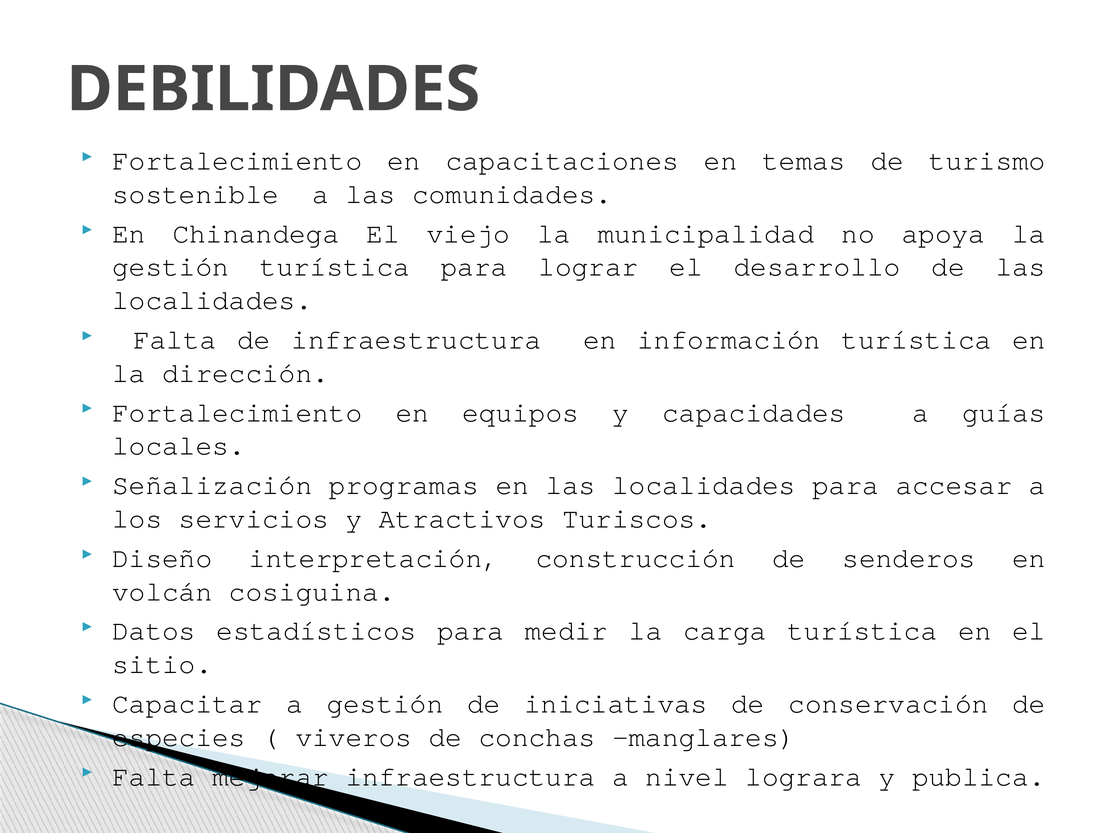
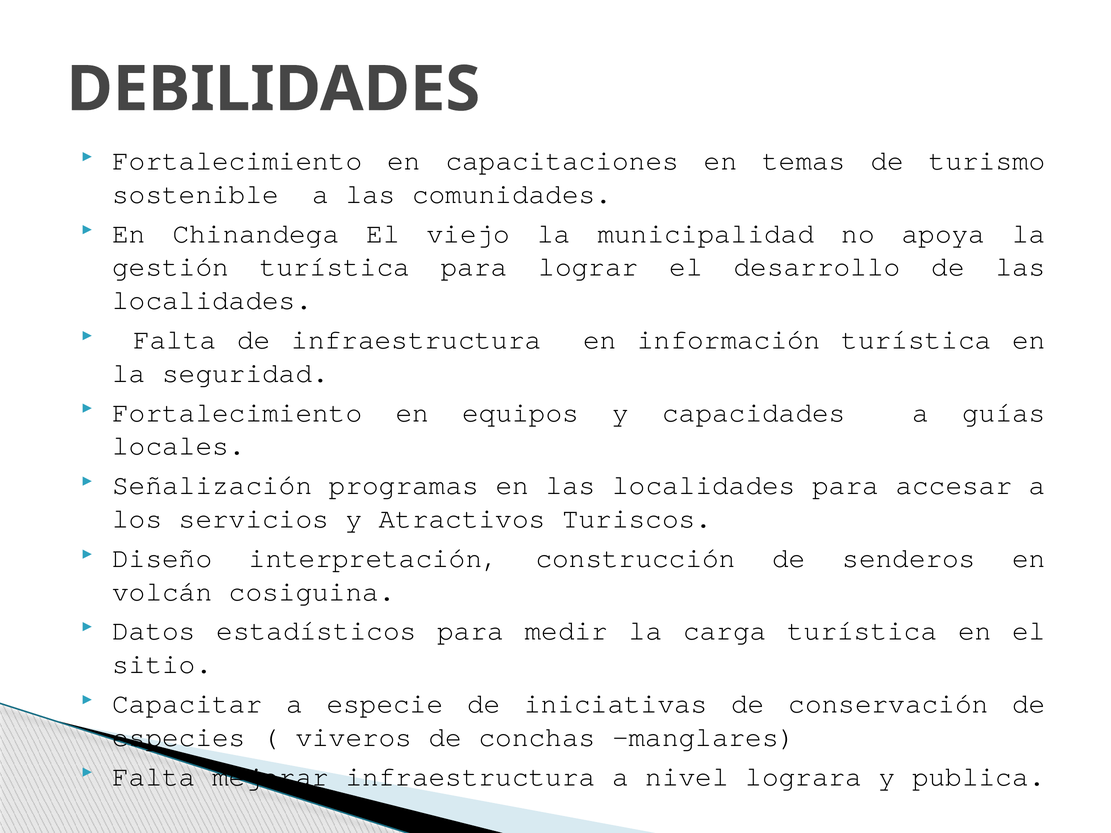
dirección: dirección -> seguridad
a gestión: gestión -> especie
